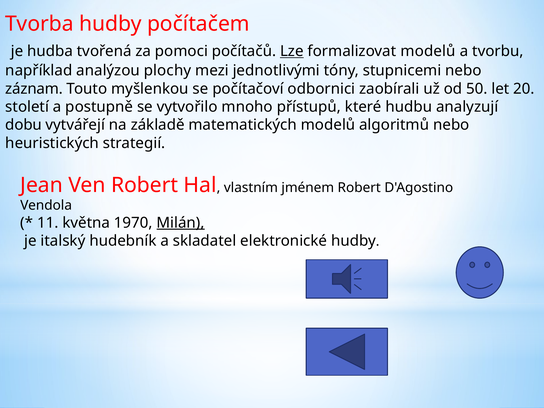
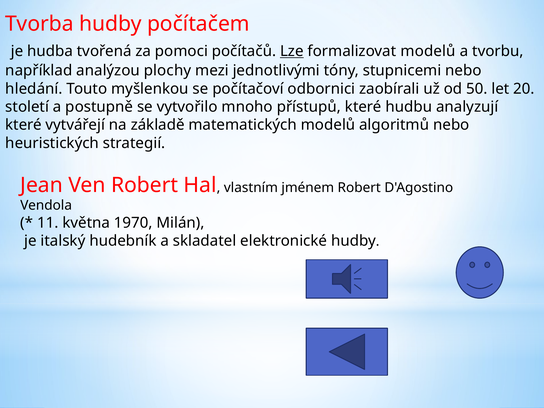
záznam: záznam -> hledání
dobu at (24, 125): dobu -> které
Milán underline: present -> none
